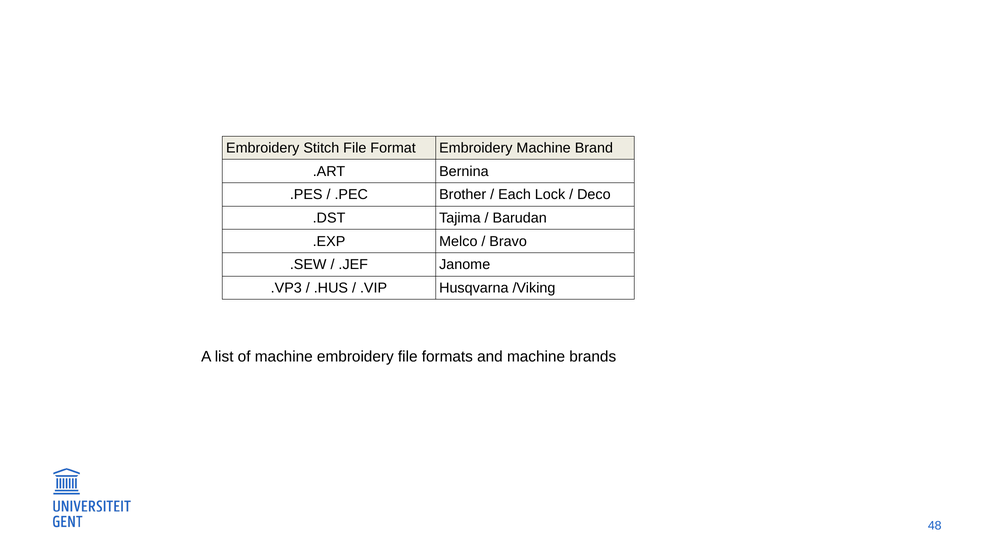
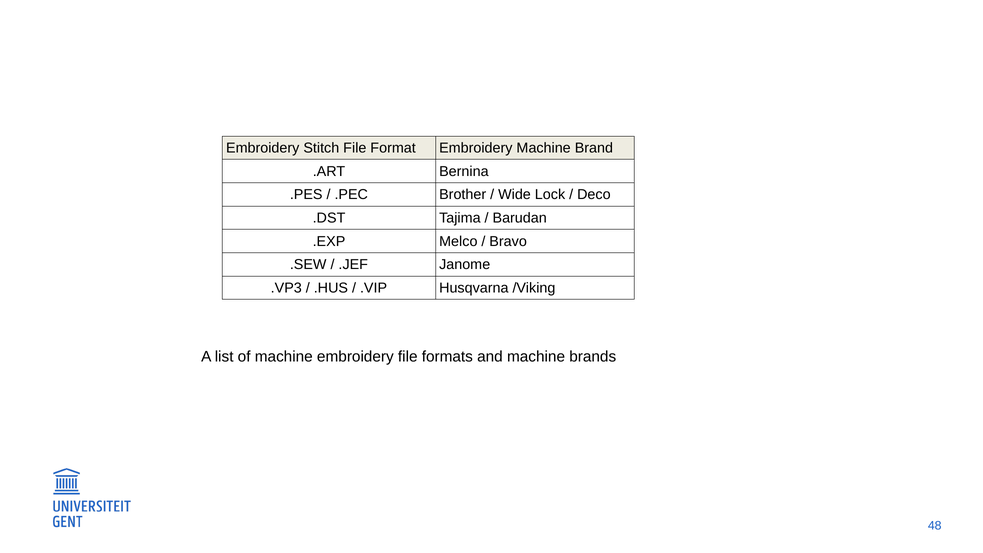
Each: Each -> Wide
